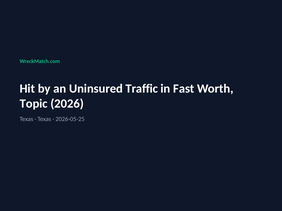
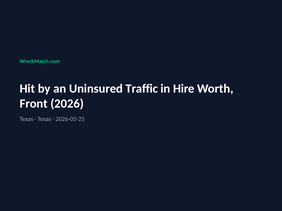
Fast: Fast -> Hire
Topic: Topic -> Front
